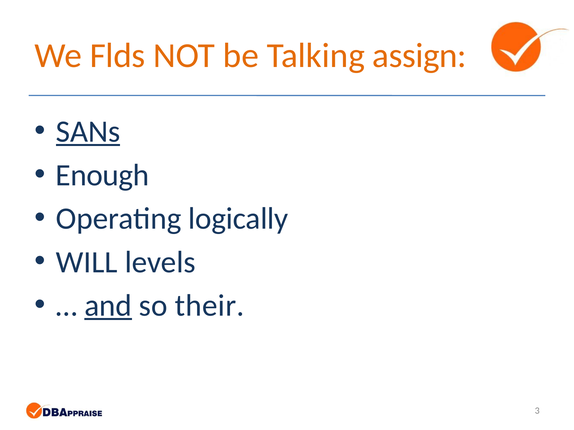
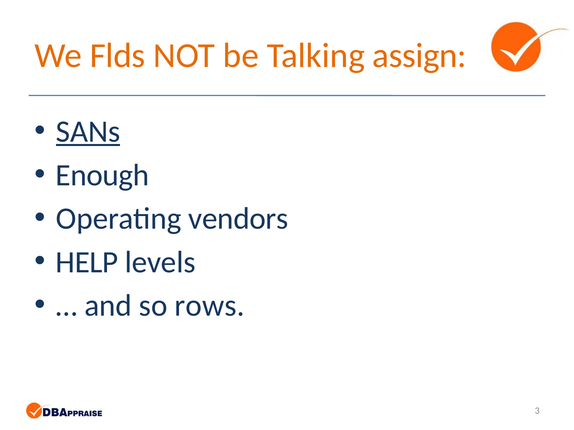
logically: logically -> vendors
WILL: WILL -> HELP
and underline: present -> none
their: their -> rows
